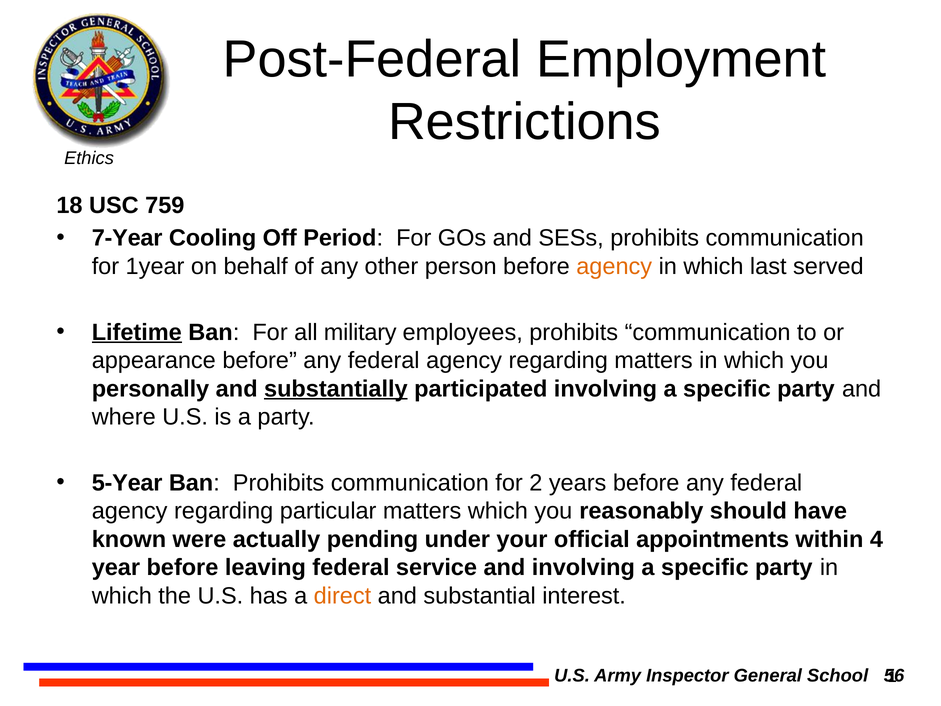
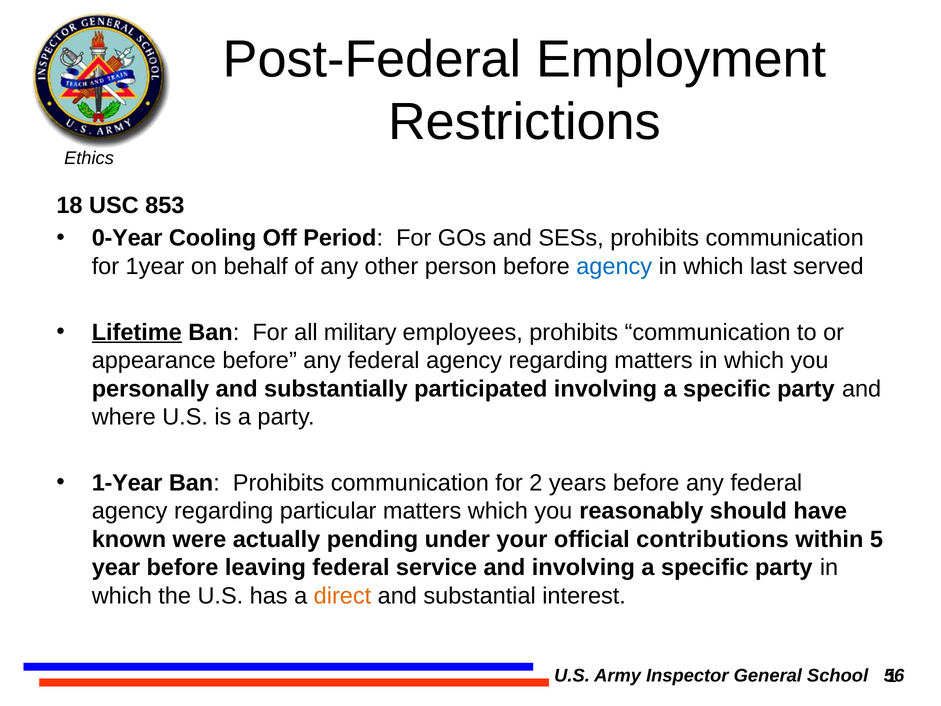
759: 759 -> 853
7-Year: 7-Year -> 0-Year
agency at (614, 266) colour: orange -> blue
substantially underline: present -> none
5-Year: 5-Year -> 1-Year
appointments: appointments -> contributions
4: 4 -> 5
